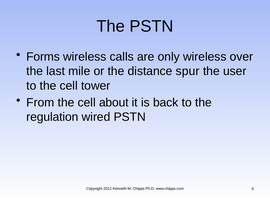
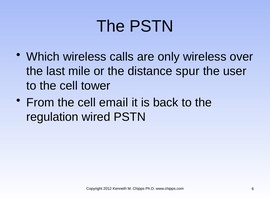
Forms: Forms -> Which
about: about -> email
